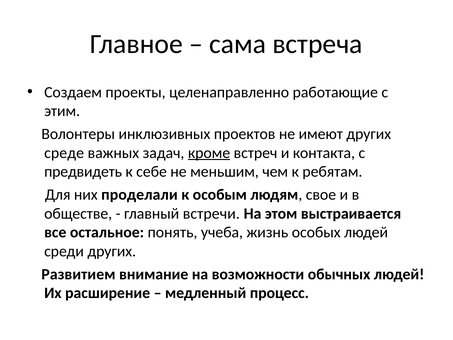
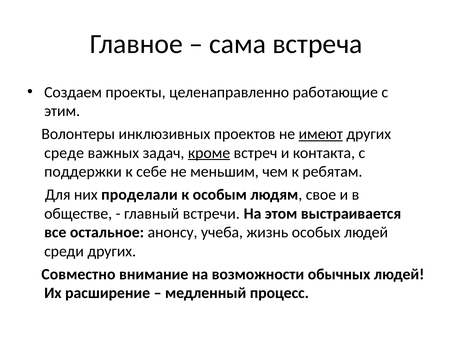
имеют underline: none -> present
предвидеть: предвидеть -> поддержки
понять: понять -> анонсу
Развитием: Развитием -> Совместно
